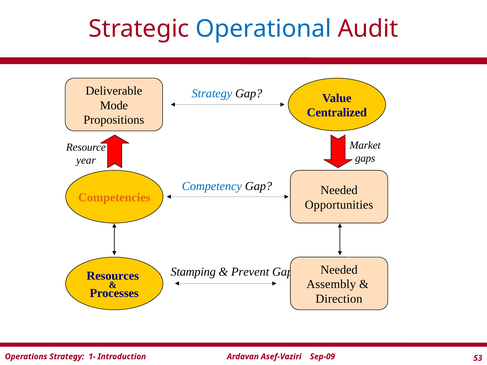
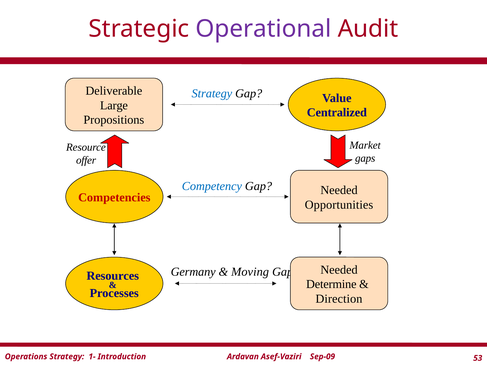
Operational colour: blue -> purple
Mode: Mode -> Large
year: year -> offer
Competencies colour: orange -> red
Stamping: Stamping -> Germany
Prevent: Prevent -> Moving
Assembly: Assembly -> Determine
